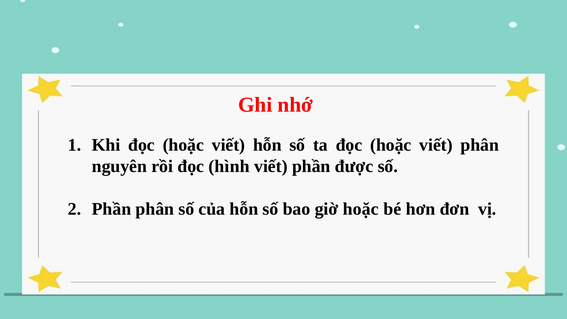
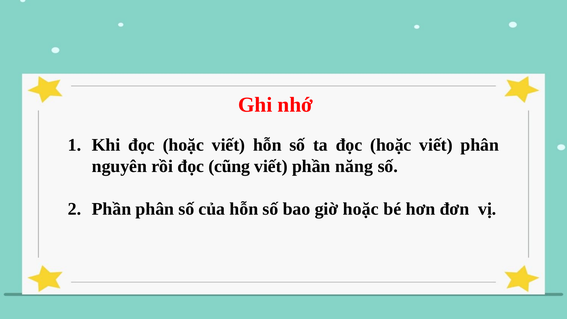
hình: hình -> cũng
được: được -> năng
